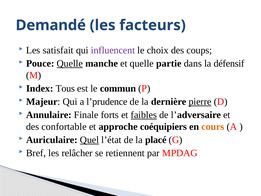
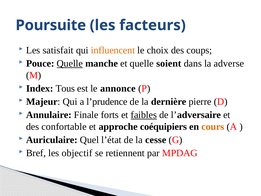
Demandé: Demandé -> Poursuite
influencent colour: purple -> orange
partie: partie -> soient
défensif: défensif -> adverse
commun: commun -> annonce
pierre underline: present -> none
Quel underline: present -> none
placé: placé -> cesse
relâcher: relâcher -> objectif
